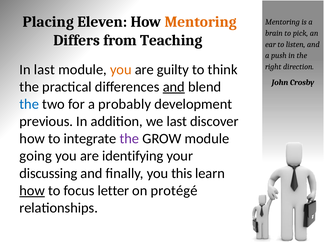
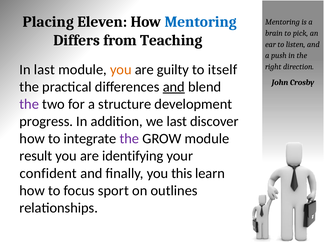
Mentoring at (201, 22) colour: orange -> blue
think: think -> itself
the at (29, 104) colour: blue -> purple
probably: probably -> structure
previous: previous -> progress
going: going -> result
discussing: discussing -> confident
how at (32, 191) underline: present -> none
letter: letter -> sport
protégé: protégé -> outlines
